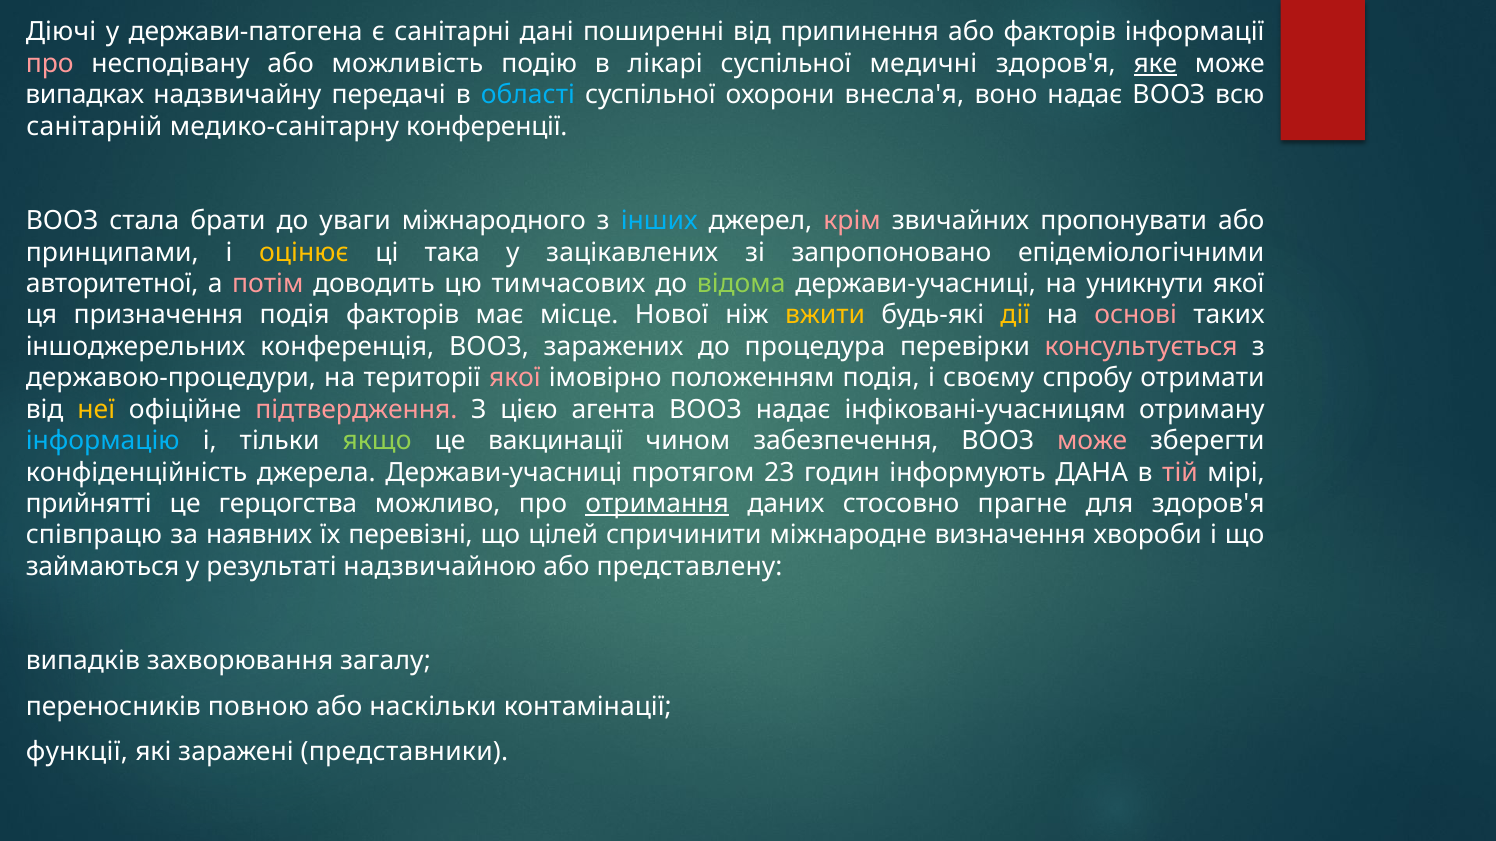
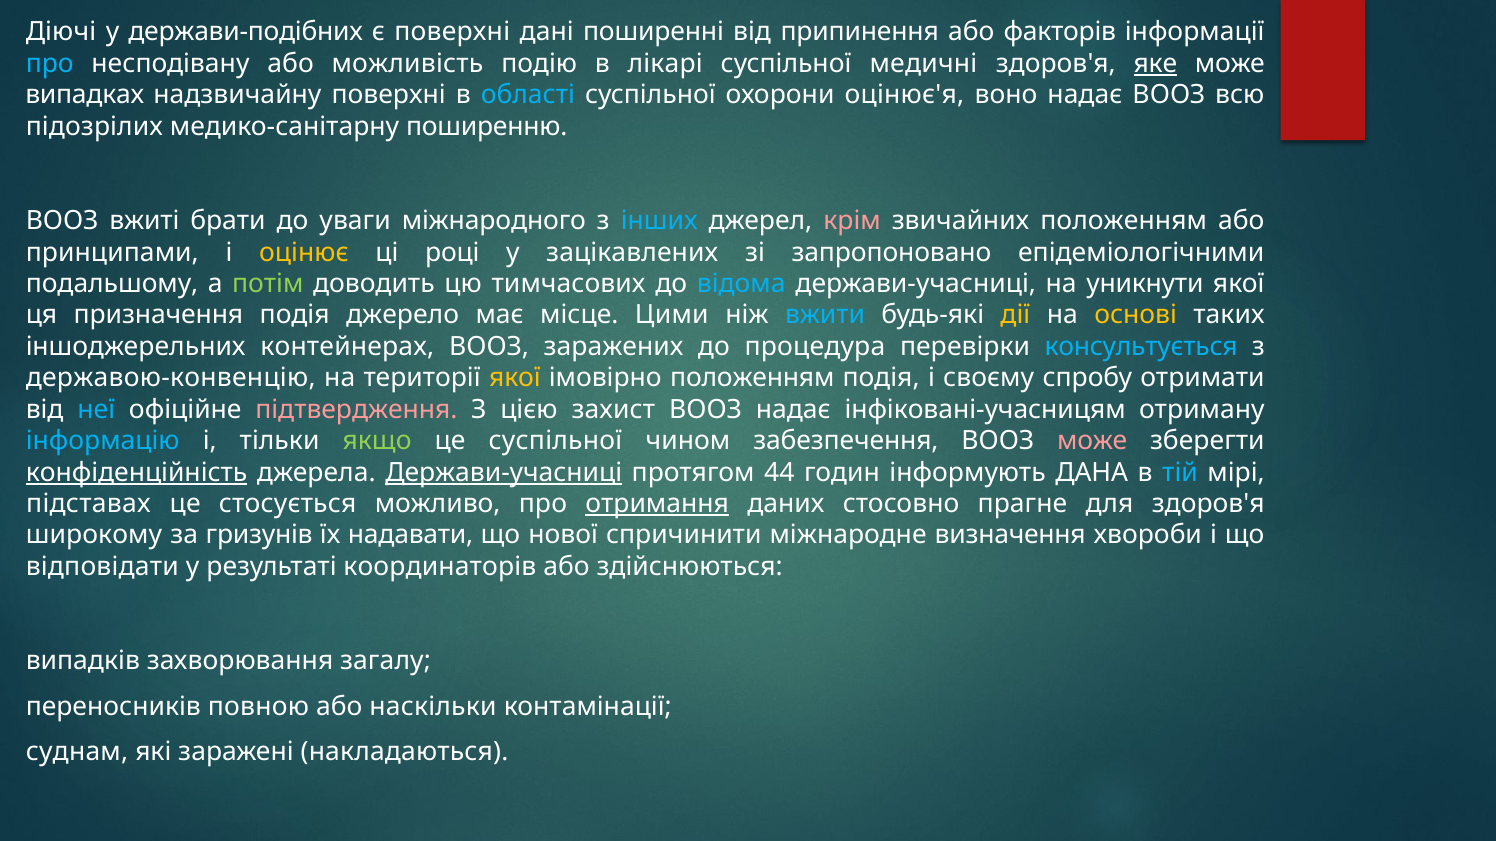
держави-патогена: держави-патогена -> держави-подібних
є санітарні: санітарні -> поверхні
про at (50, 64) colour: pink -> light blue
надзвичайну передачі: передачі -> поверхні
внесла'я: внесла'я -> оцінює'я
санітарній: санітарній -> підозрілих
конференції: конференції -> поширенню
стала: стала -> вжиті
звичайних пропонувати: пропонувати -> положенням
така: така -> році
авторитетної: авторитетної -> подальшому
потім colour: pink -> light green
відома colour: light green -> light blue
подія факторів: факторів -> джерело
Нової: Нової -> Цими
вжити colour: yellow -> light blue
основі colour: pink -> yellow
конференція: конференція -> контейнерах
консультується colour: pink -> light blue
державою-процедури: державою-процедури -> державою-конвенцію
якої at (515, 378) colour: pink -> yellow
неї colour: yellow -> light blue
агента: агента -> захист
це вакцинації: вакцинації -> суспільної
конфіденційність underline: none -> present
Держави-учасниці at (504, 473) underline: none -> present
23: 23 -> 44
тій colour: pink -> light blue
прийнятті: прийнятті -> підставах
герцогства: герцогства -> стосується
співпрацю: співпрацю -> широкому
наявних: наявних -> гризунів
перевізні: перевізні -> надавати
цілей: цілей -> нової
займаються: займаються -> відповідати
надзвичайною: надзвичайною -> координаторів
представлену: представлену -> здійснюються
функції: функції -> суднам
представники: представники -> накладаються
